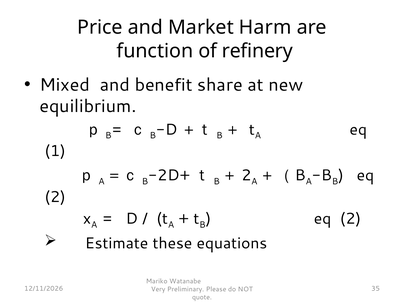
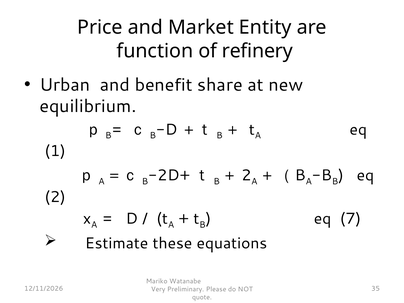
Harm: Harm -> Entity
Mixed: Mixed -> Urban
2 at (350, 219): 2 -> 7
